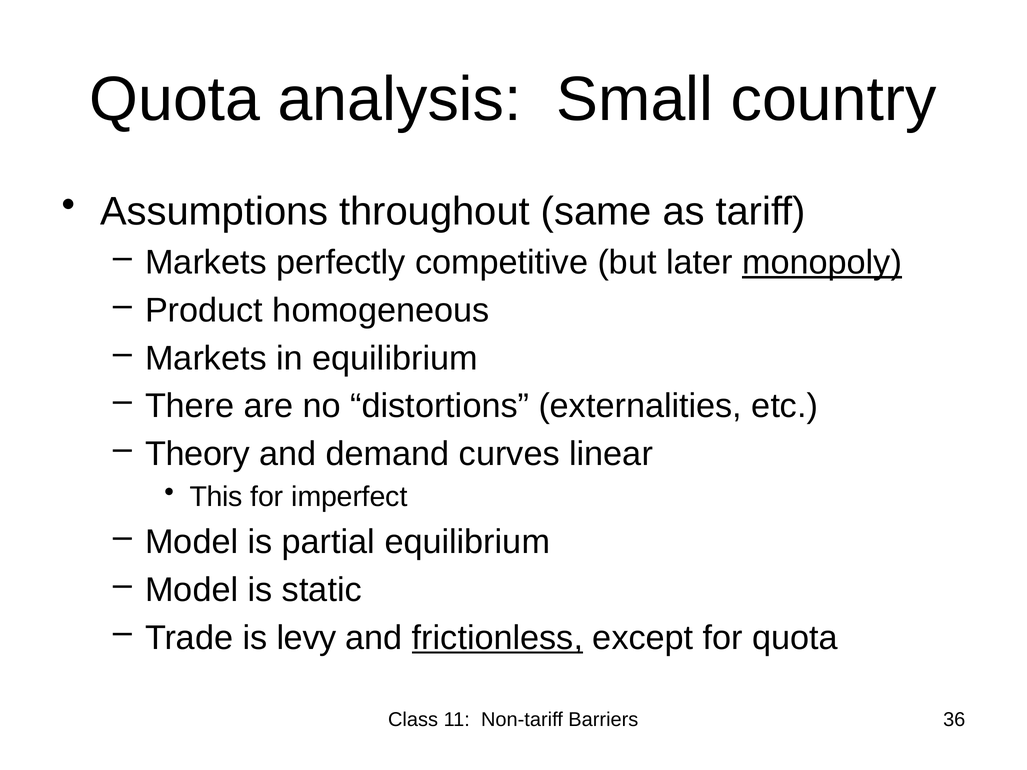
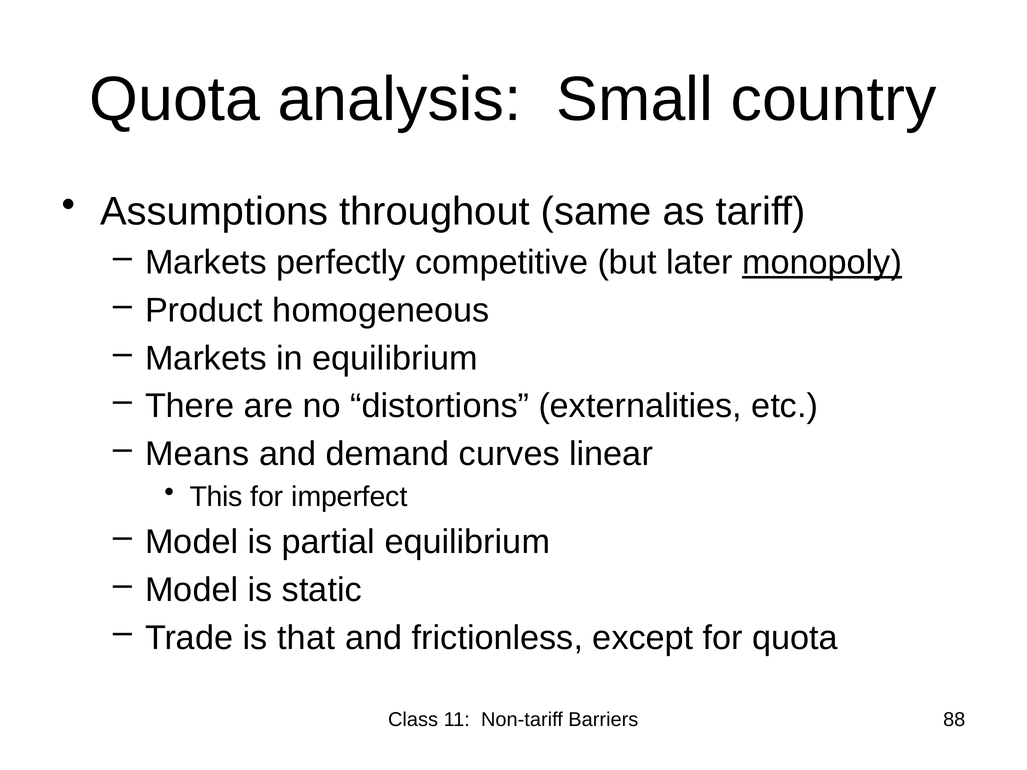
Theory: Theory -> Means
levy: levy -> that
frictionless underline: present -> none
36: 36 -> 88
